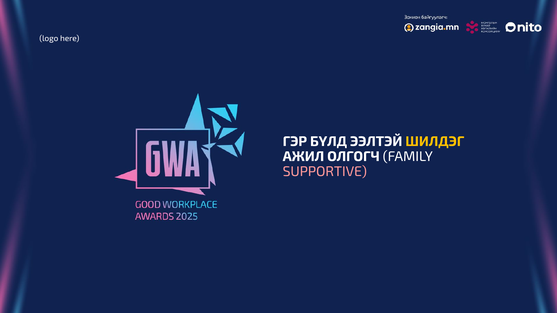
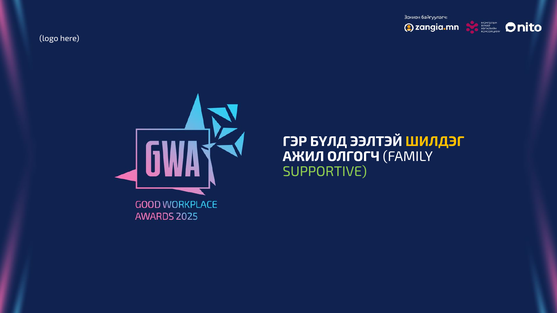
SUPPORTIVE colour: pink -> light green
